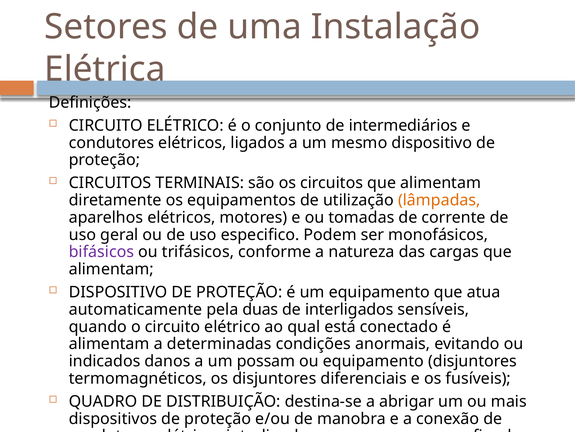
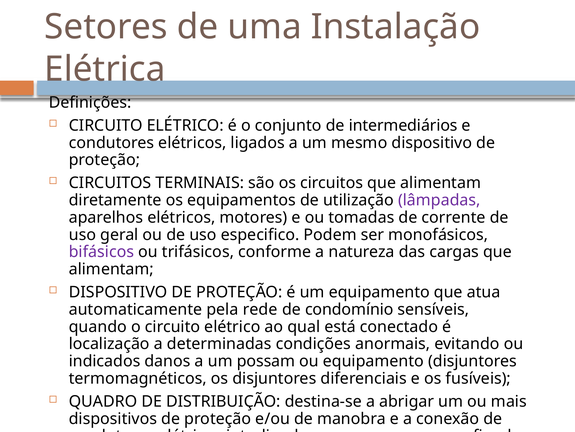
lâmpadas colour: orange -> purple
duas: duas -> rede
de interligados: interligados -> condomínio
alimentam at (109, 343): alimentam -> localização
